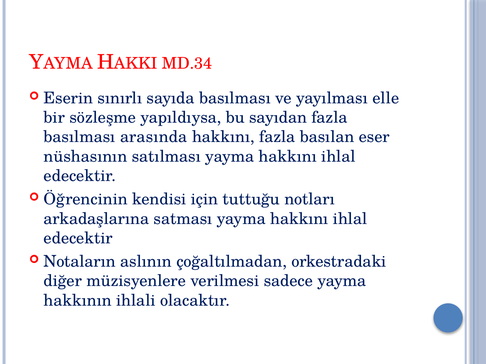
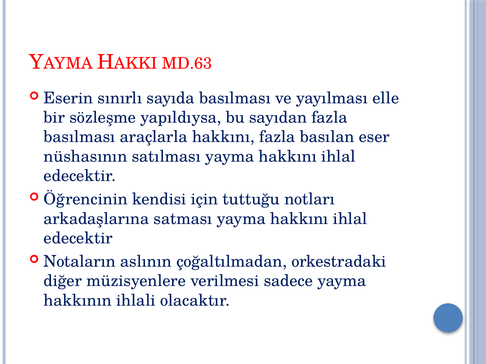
MD.34: MD.34 -> MD.63
arasında: arasında -> araçlarla
